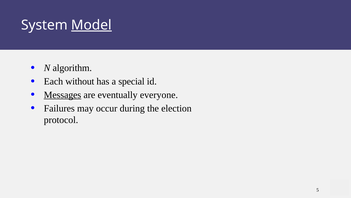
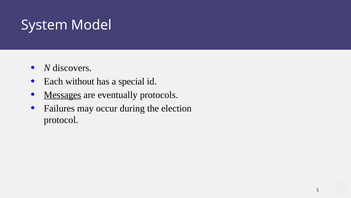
Model underline: present -> none
algorithm: algorithm -> discovers
everyone: everyone -> protocols
